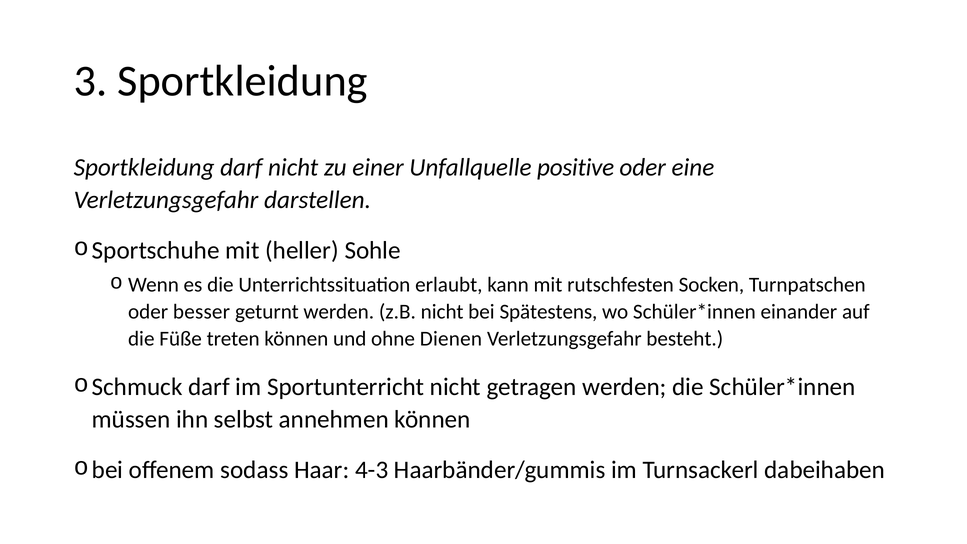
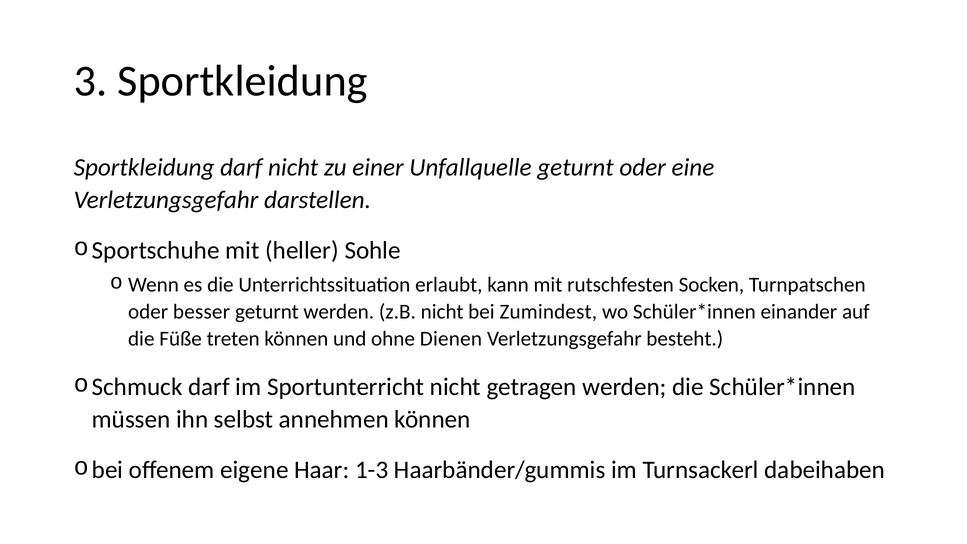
Unfallquelle positive: positive -> geturnt
Spätestens: Spätestens -> Zumindest
sodass: sodass -> eigene
4-3: 4-3 -> 1-3
